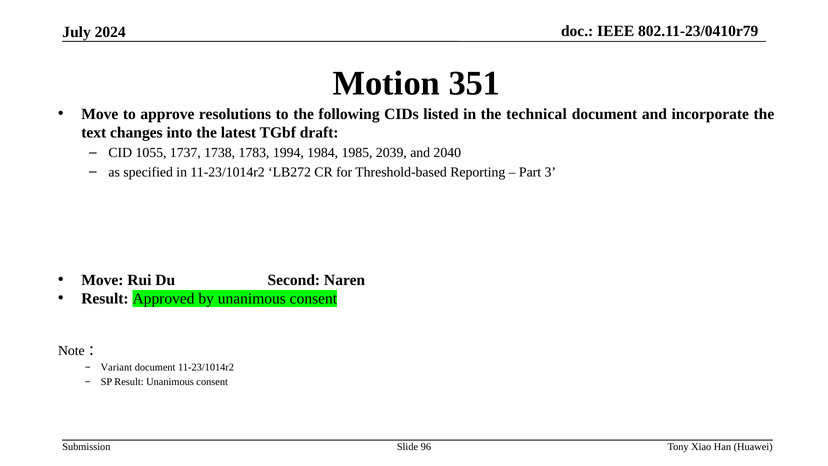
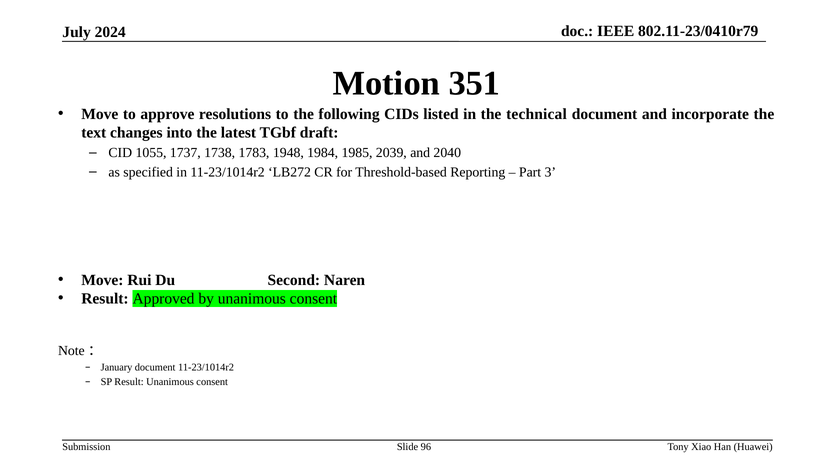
1994: 1994 -> 1948
Variant: Variant -> January
